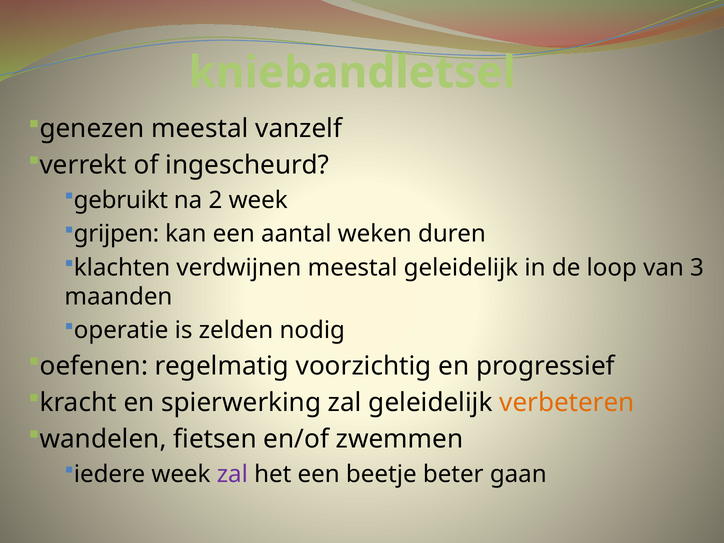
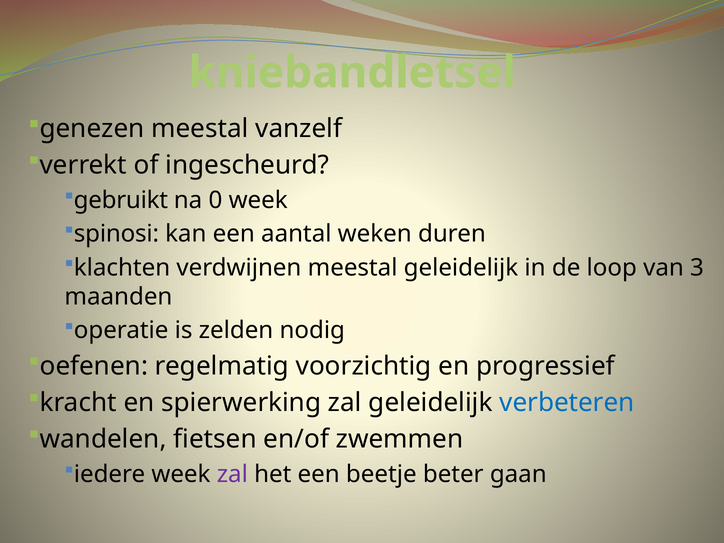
2: 2 -> 0
grijpen: grijpen -> spinosi
verbeteren colour: orange -> blue
